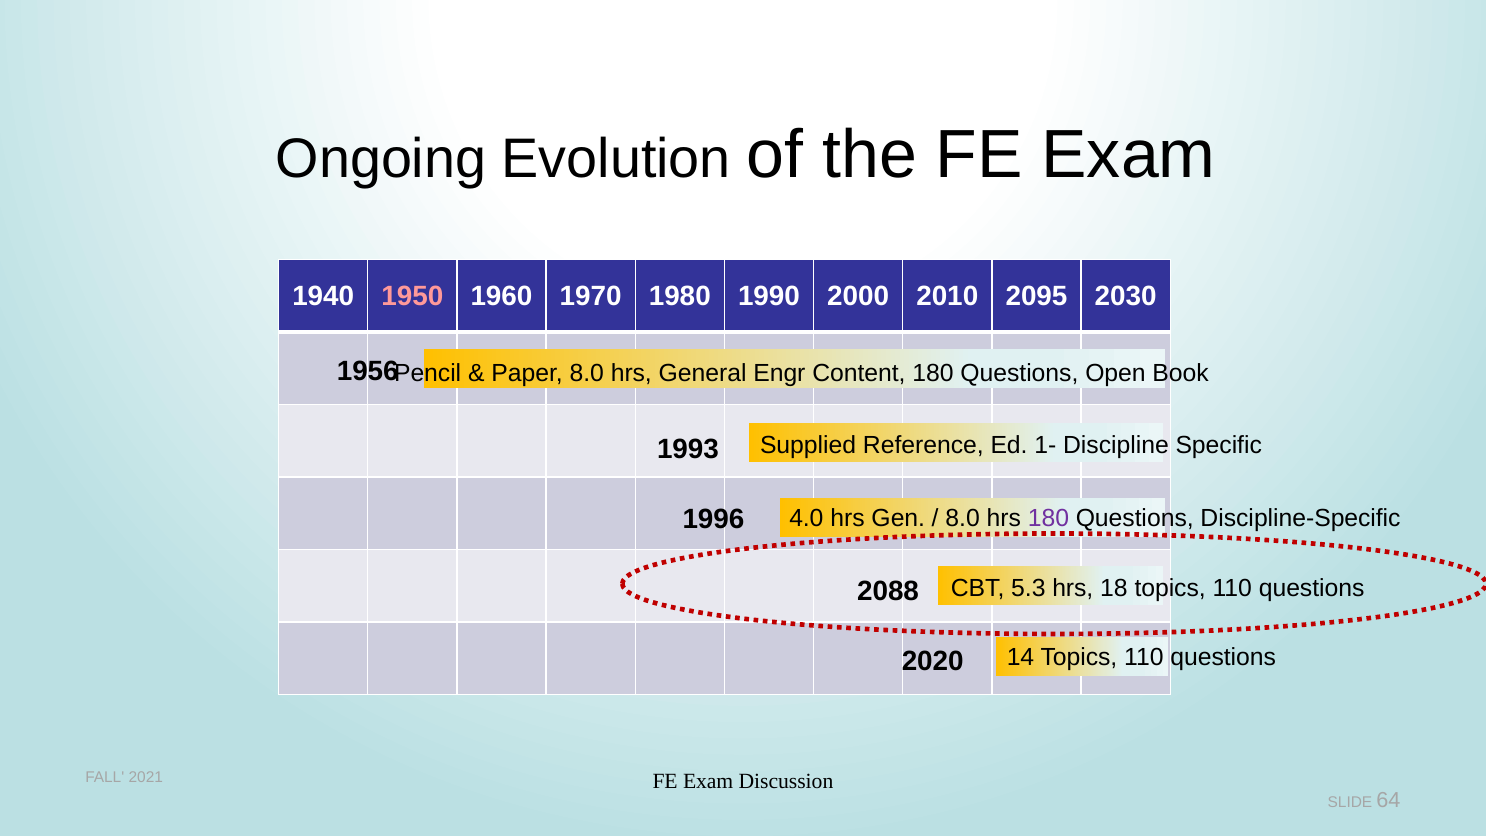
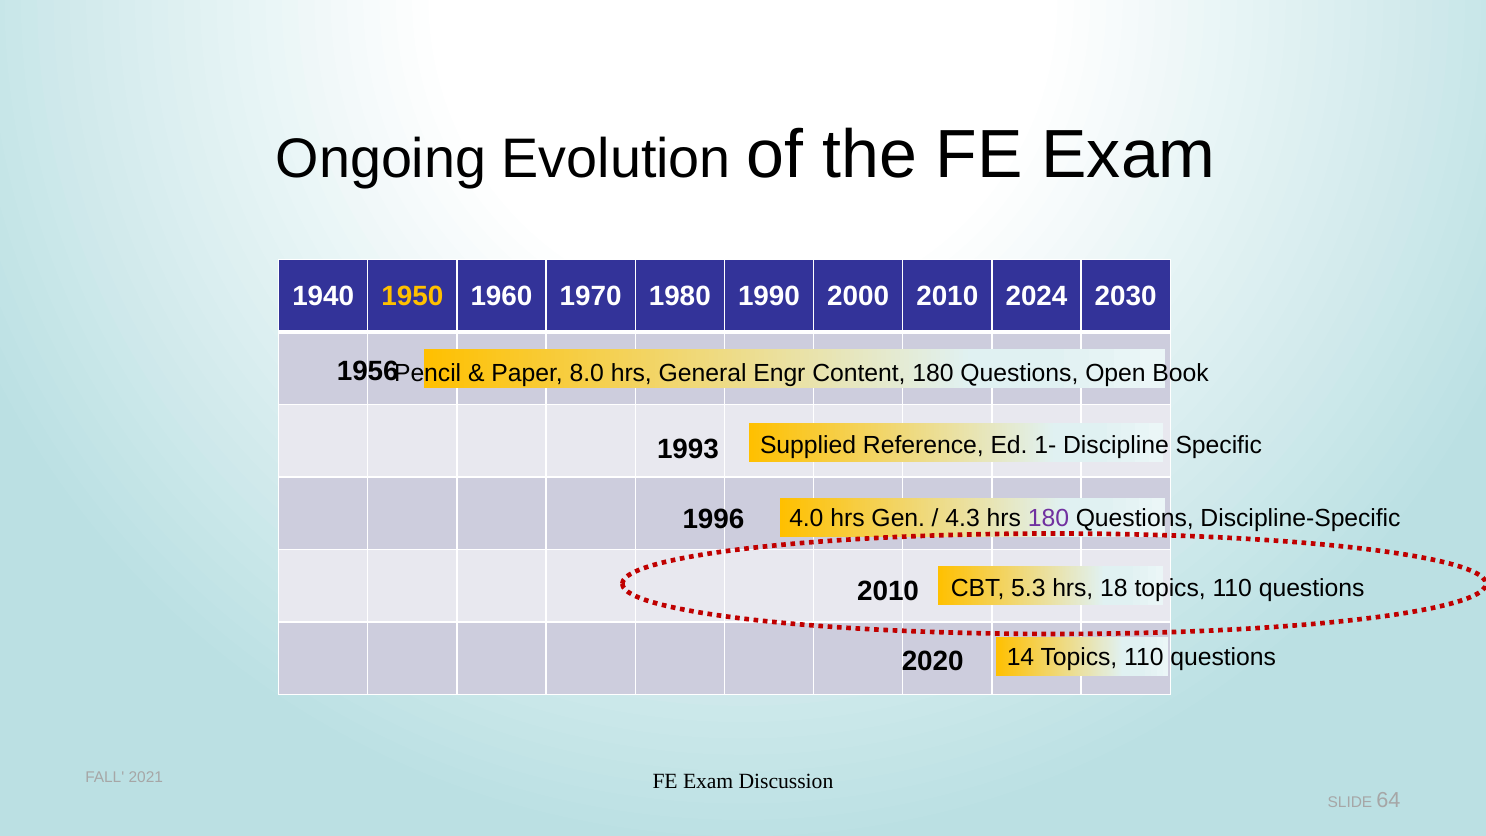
1950 colour: pink -> yellow
2095: 2095 -> 2024
8.0 at (963, 519): 8.0 -> 4.3
2088 at (888, 591): 2088 -> 2010
